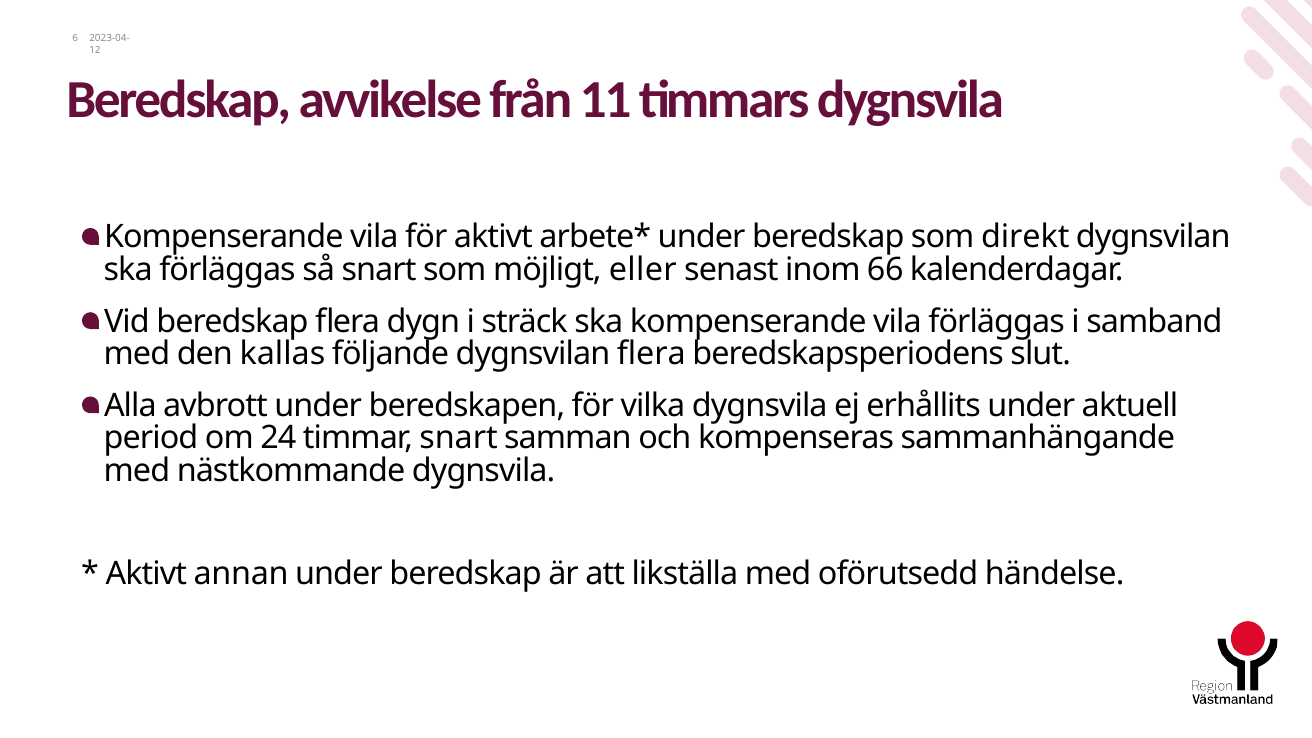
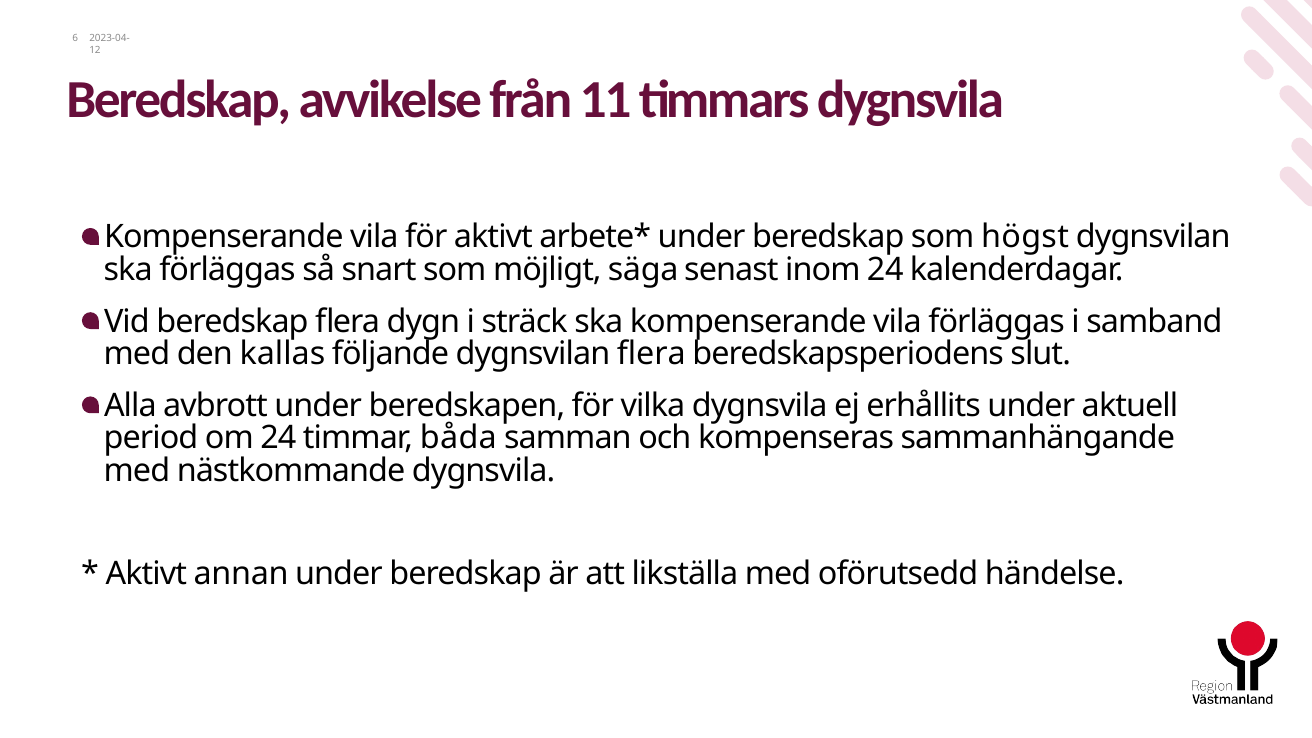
direkt: direkt -> högst
eller: eller -> säga
inom 66: 66 -> 24
timmar snart: snart -> båda
